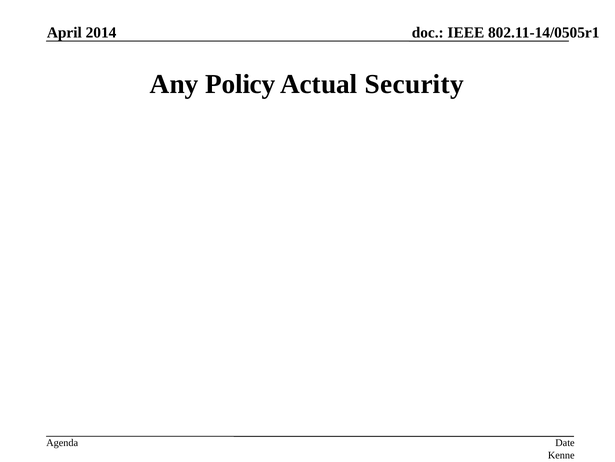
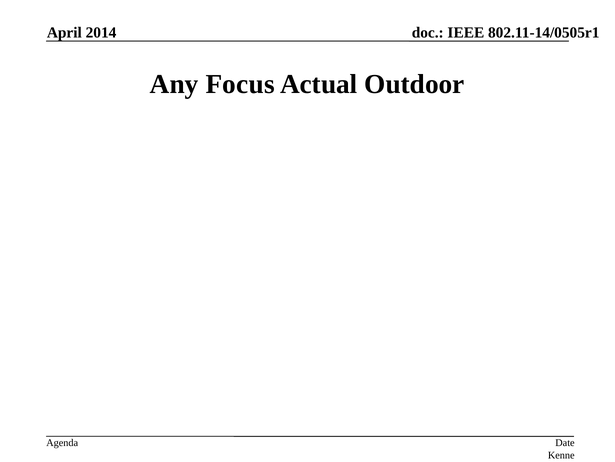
Policy: Policy -> Focus
Security: Security -> Outdoor
